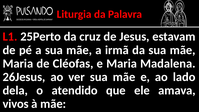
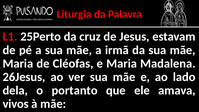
atendido: atendido -> portanto
